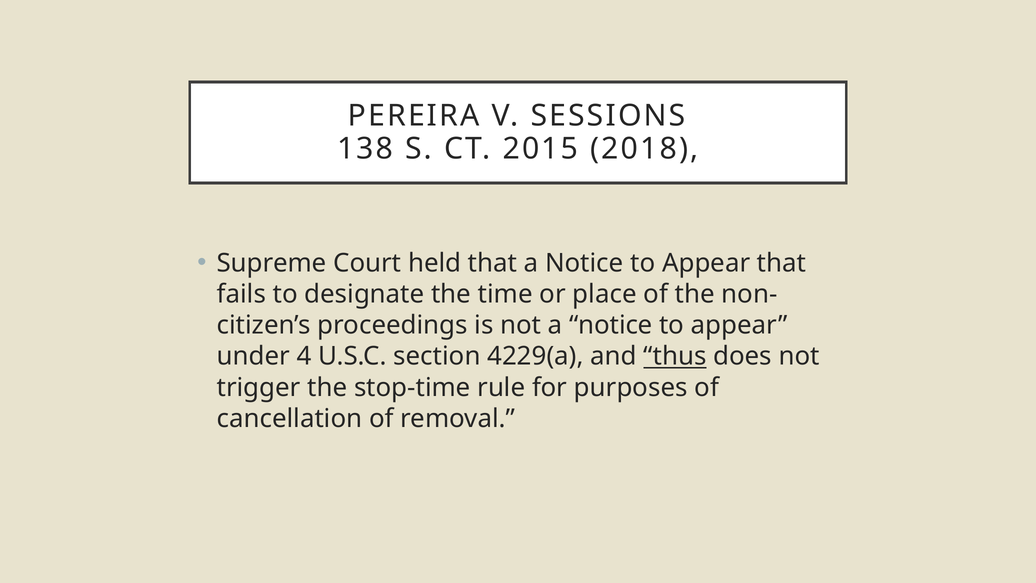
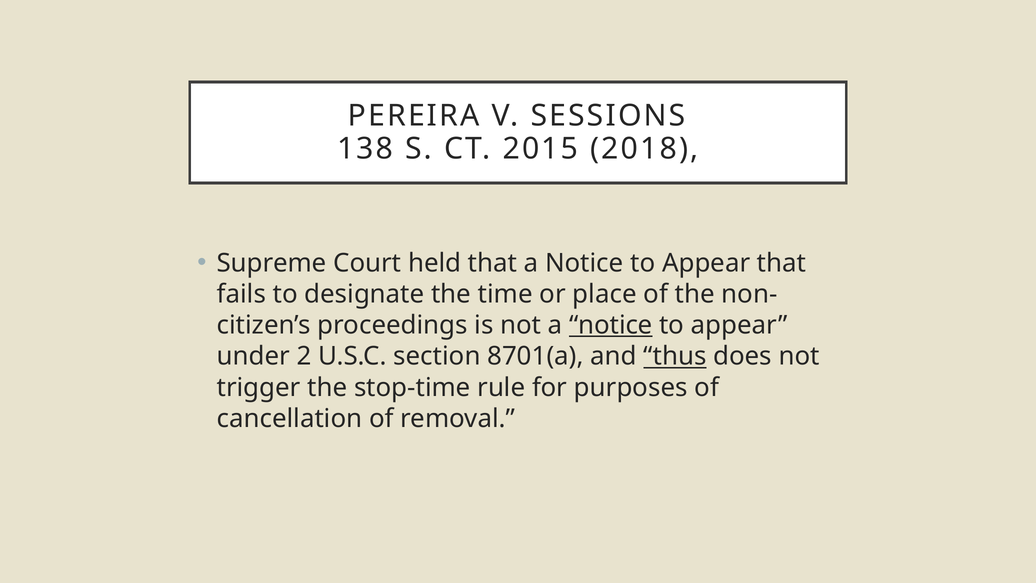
notice at (611, 325) underline: none -> present
4: 4 -> 2
4229(a: 4229(a -> 8701(a
